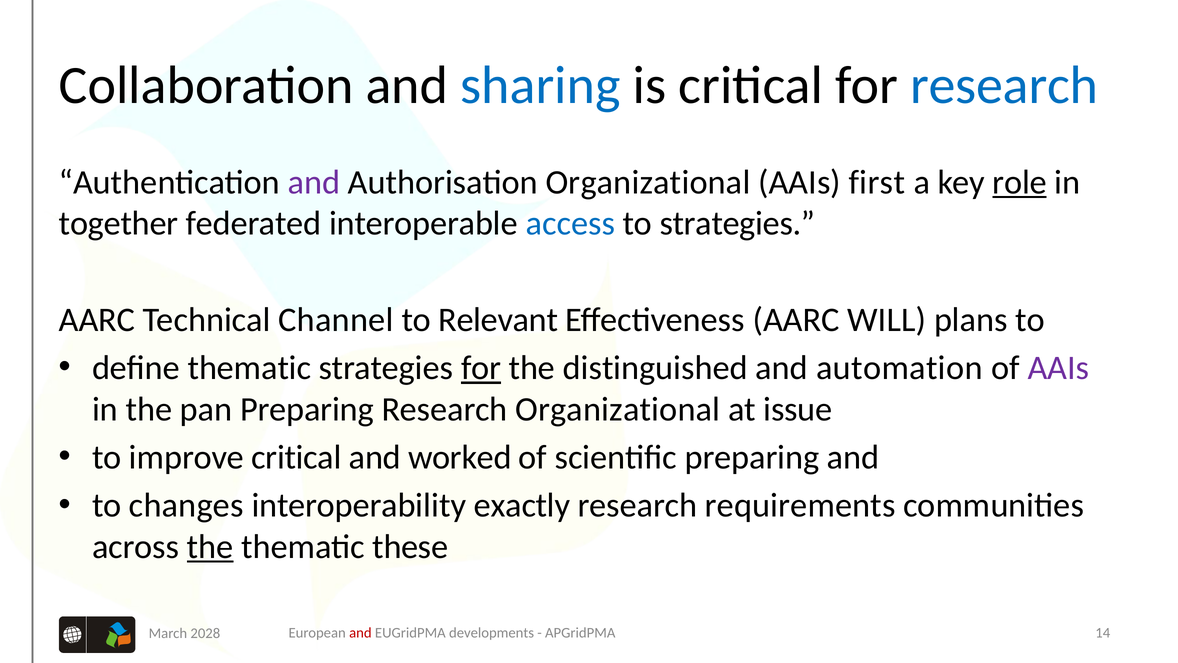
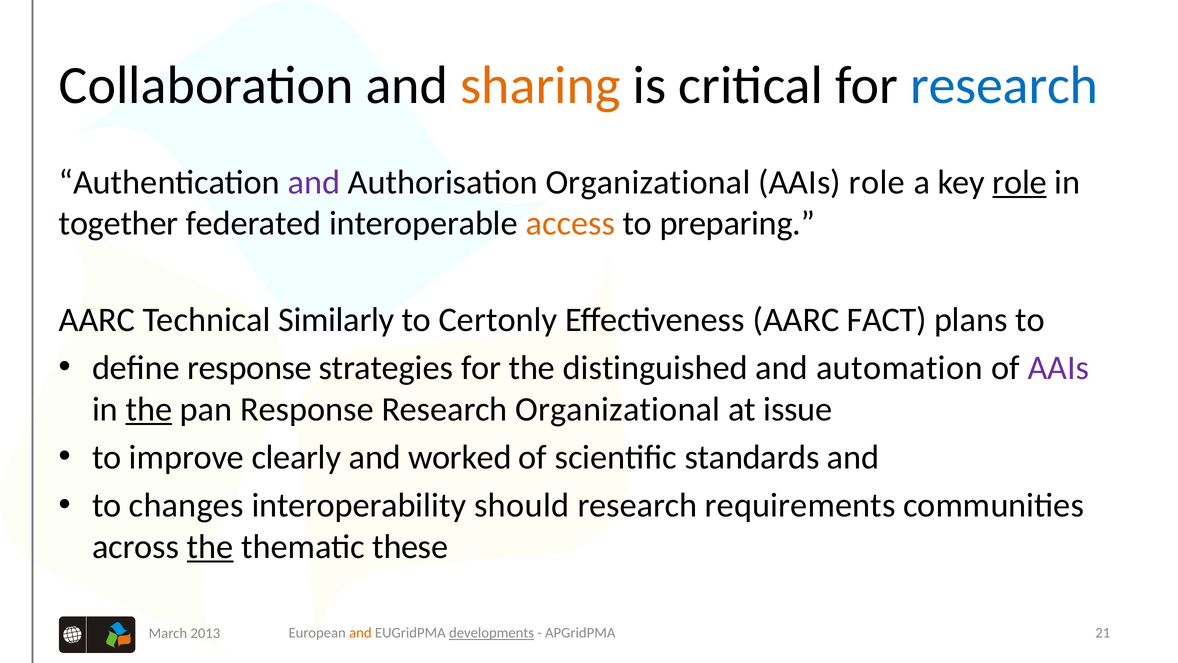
sharing colour: blue -> orange
AAIs first: first -> role
access colour: blue -> orange
to strategies: strategies -> preparing
Channel: Channel -> Similarly
Relevant: Relevant -> Certonly
WILL: WILL -> FACT
define thematic: thematic -> response
for at (481, 368) underline: present -> none
the at (149, 409) underline: none -> present
pan Preparing: Preparing -> Response
improve critical: critical -> clearly
scientific preparing: preparing -> standards
exactly: exactly -> should
and at (360, 633) colour: red -> orange
developments underline: none -> present
14: 14 -> 21
2028: 2028 -> 2013
